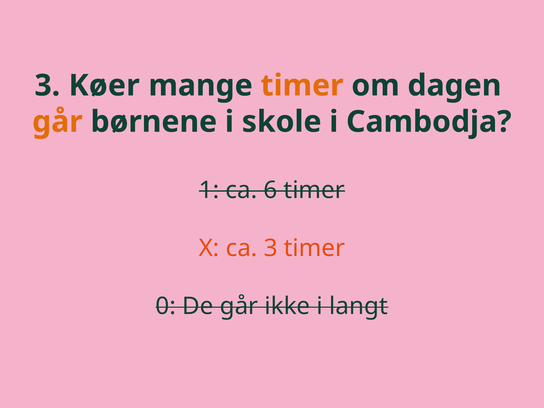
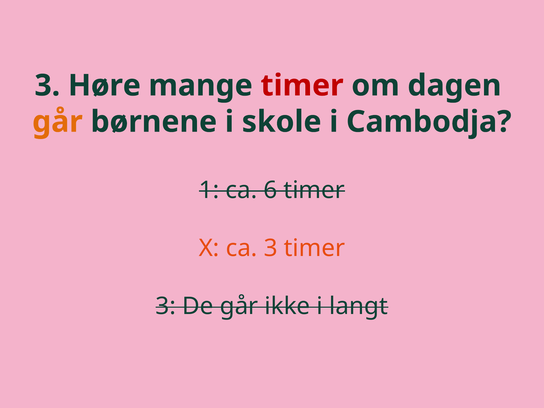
Køer: Køer -> Høre
timer at (302, 86) colour: orange -> red
0 at (166, 306): 0 -> 3
